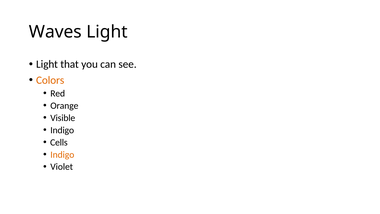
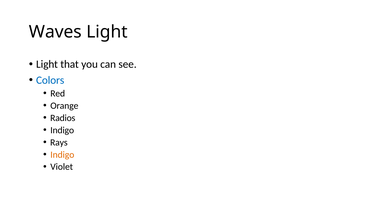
Colors colour: orange -> blue
Visible: Visible -> Radios
Cells: Cells -> Rays
